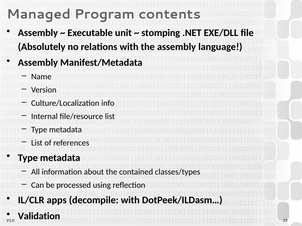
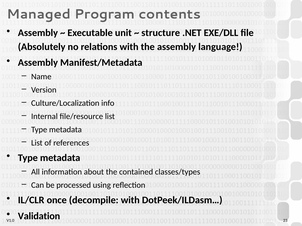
stomping: stomping -> structure
apps: apps -> once
